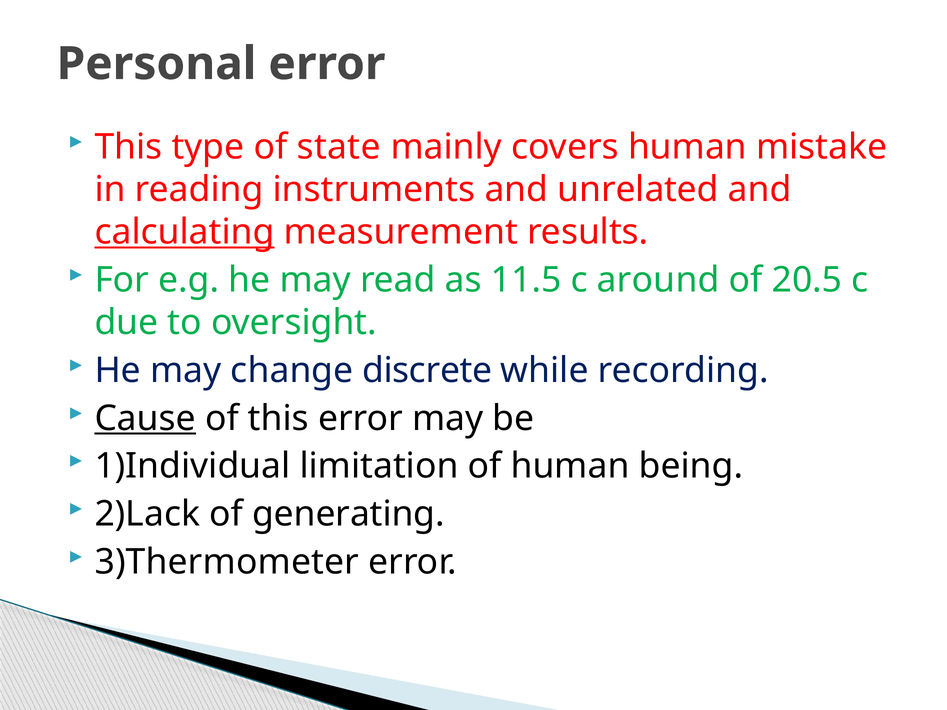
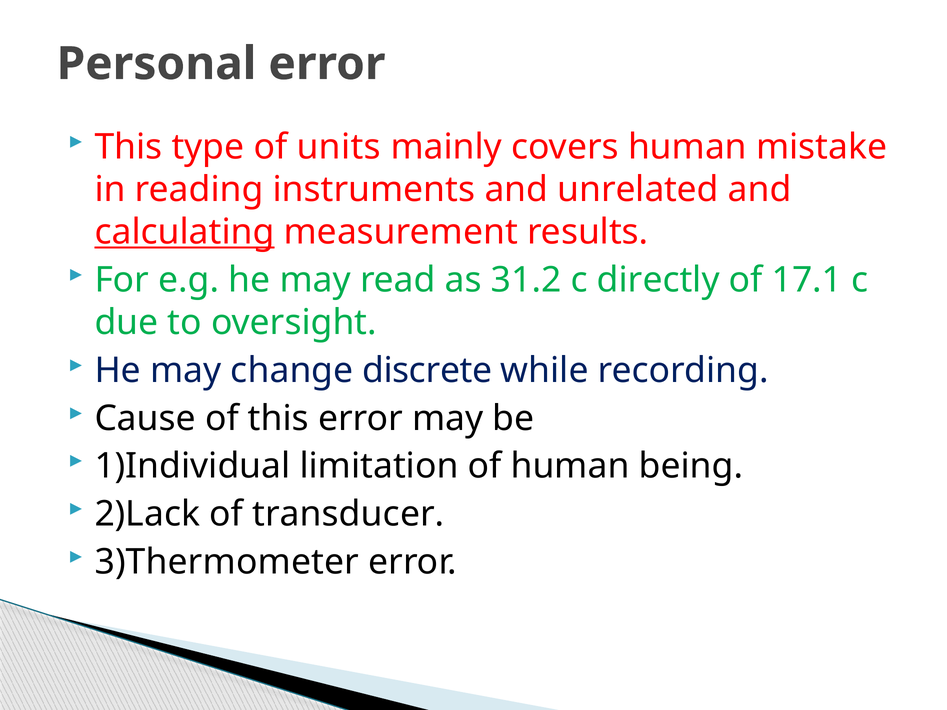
state: state -> units
11.5: 11.5 -> 31.2
around: around -> directly
20.5: 20.5 -> 17.1
Cause underline: present -> none
generating: generating -> transducer
